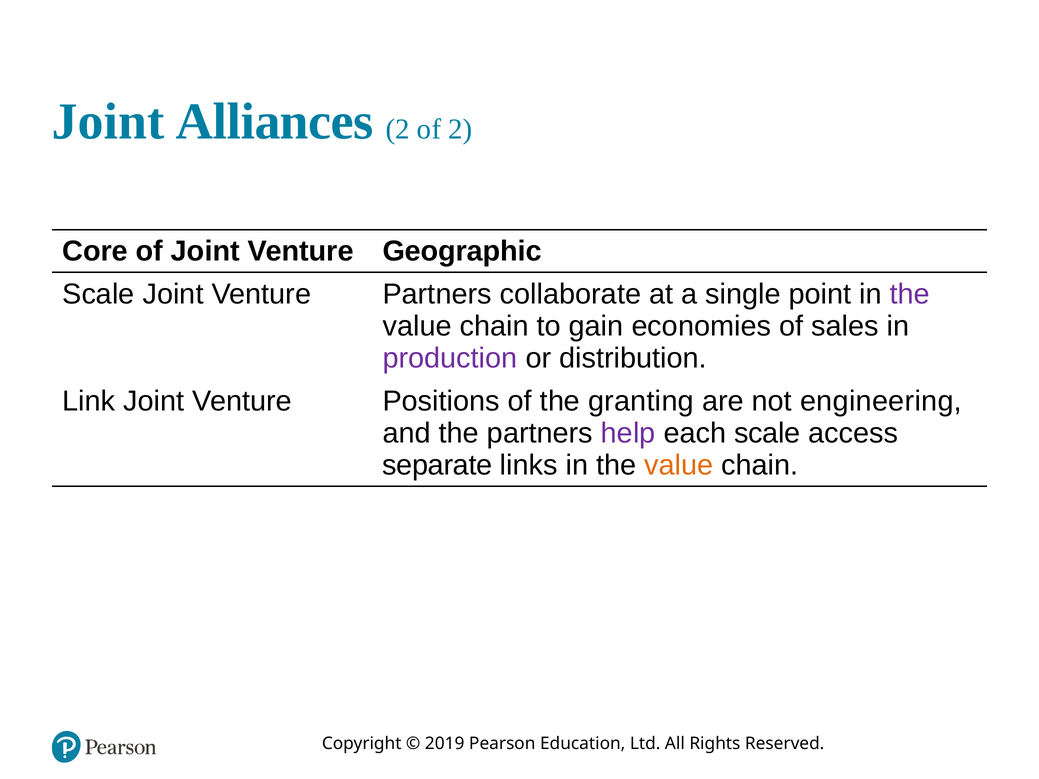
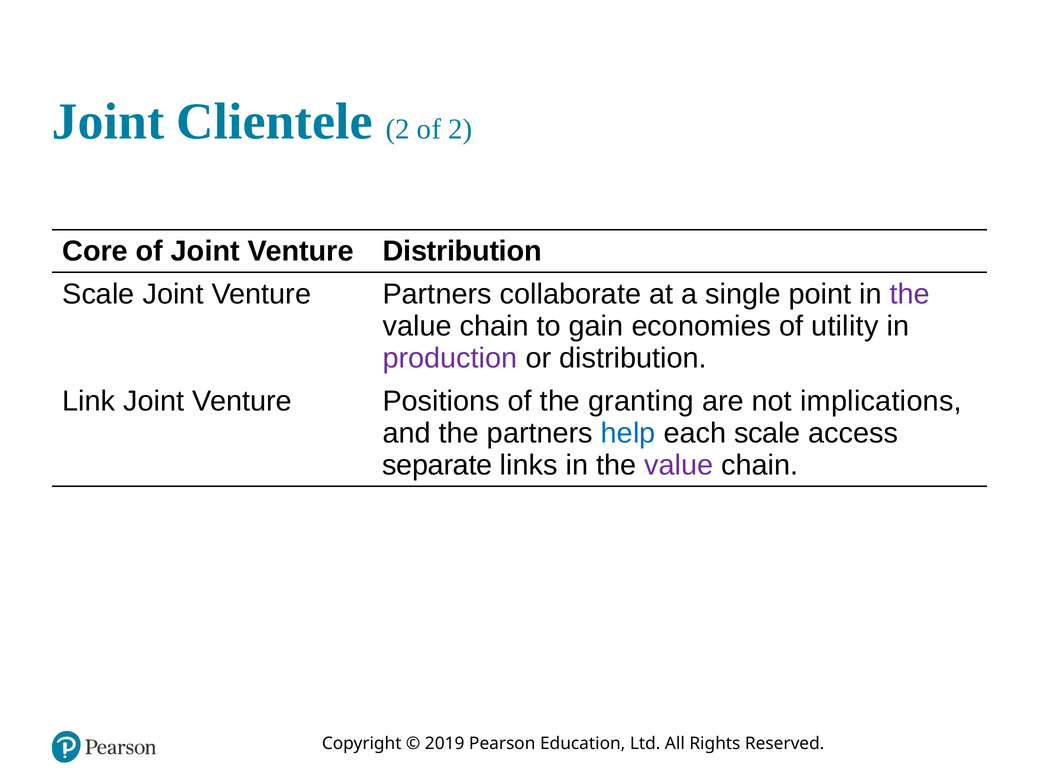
Alliances: Alliances -> Clientele
Venture Geographic: Geographic -> Distribution
sales: sales -> utility
engineering: engineering -> implications
help colour: purple -> blue
value at (679, 466) colour: orange -> purple
